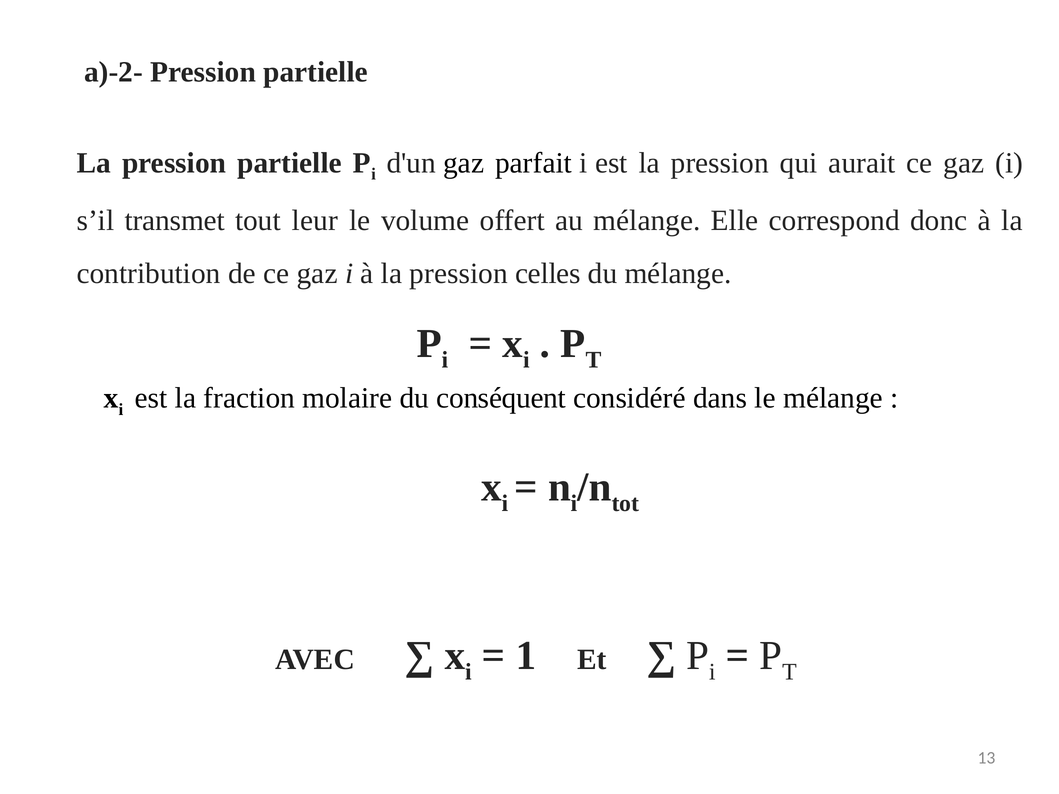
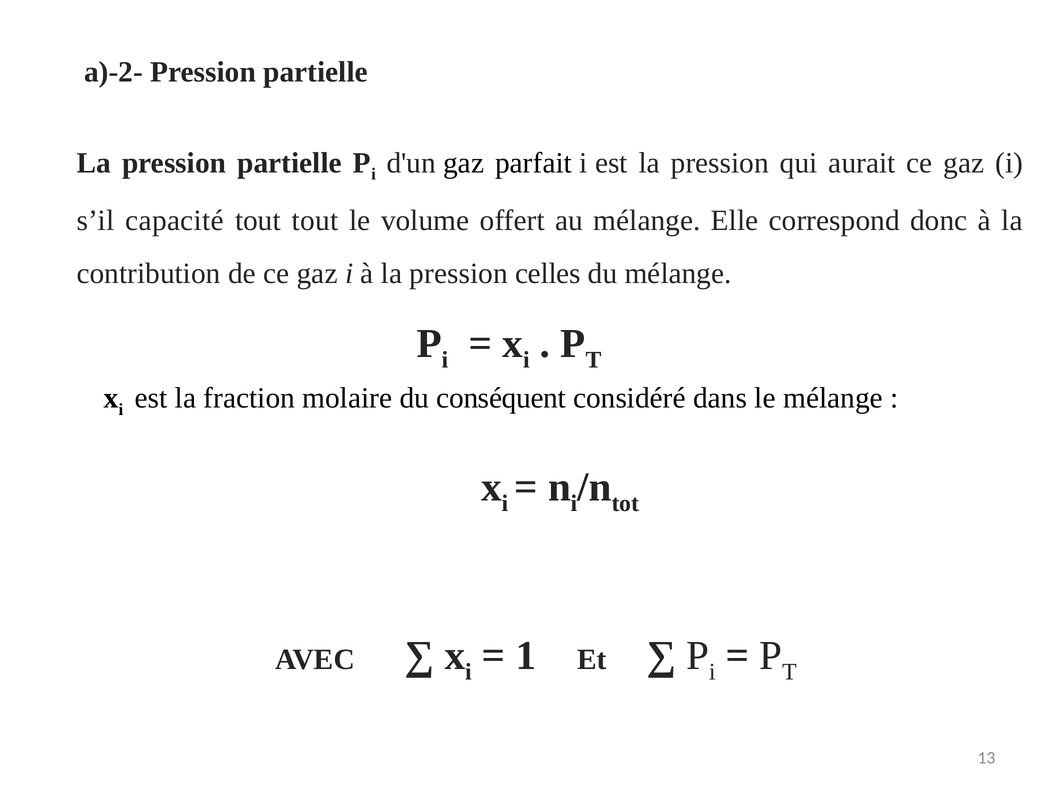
transmet: transmet -> capacité
tout leur: leur -> tout
